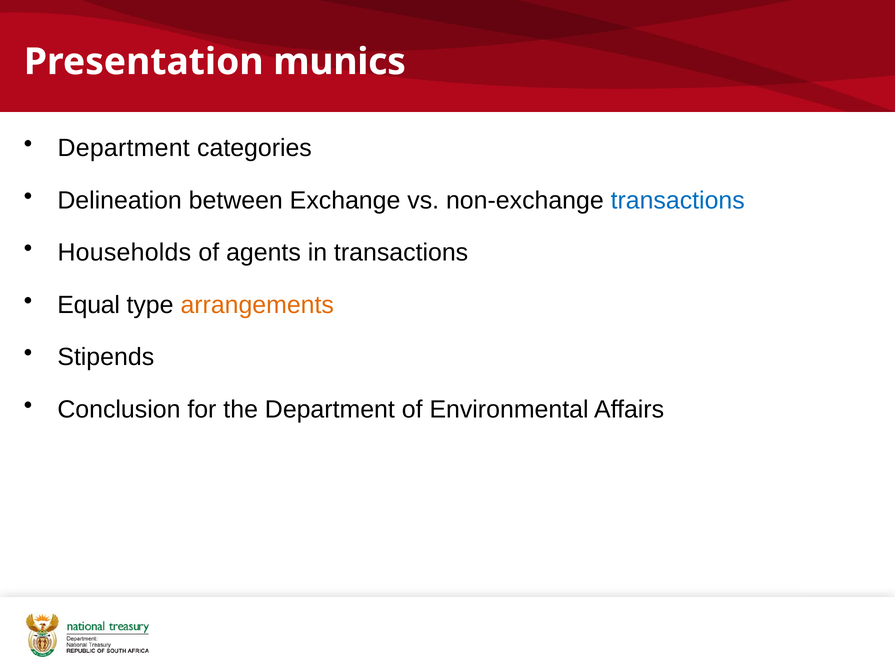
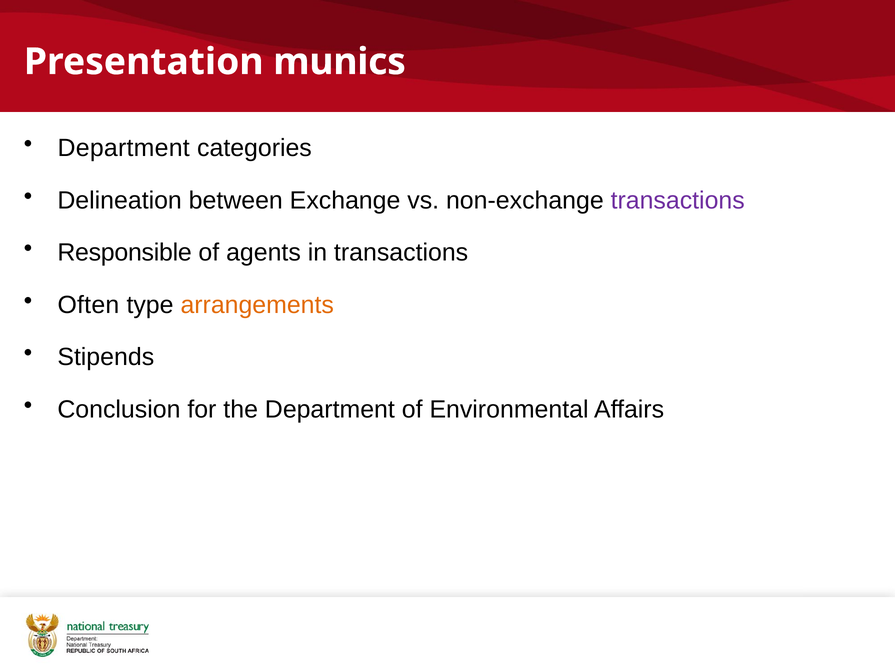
transactions at (678, 200) colour: blue -> purple
Households: Households -> Responsible
Equal: Equal -> Often
